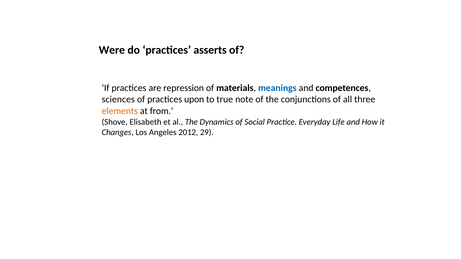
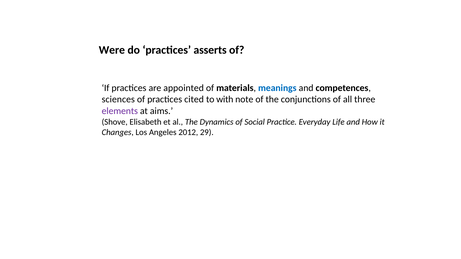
repression: repression -> appointed
upon: upon -> cited
true: true -> with
elements colour: orange -> purple
from: from -> aims
